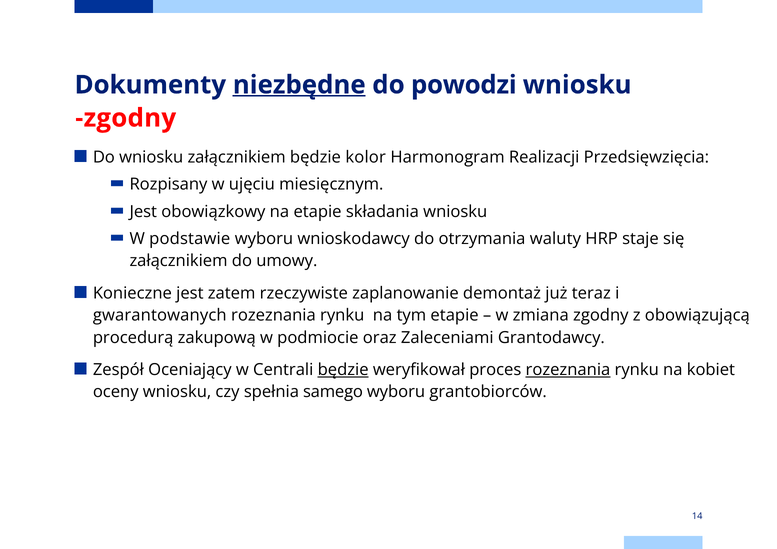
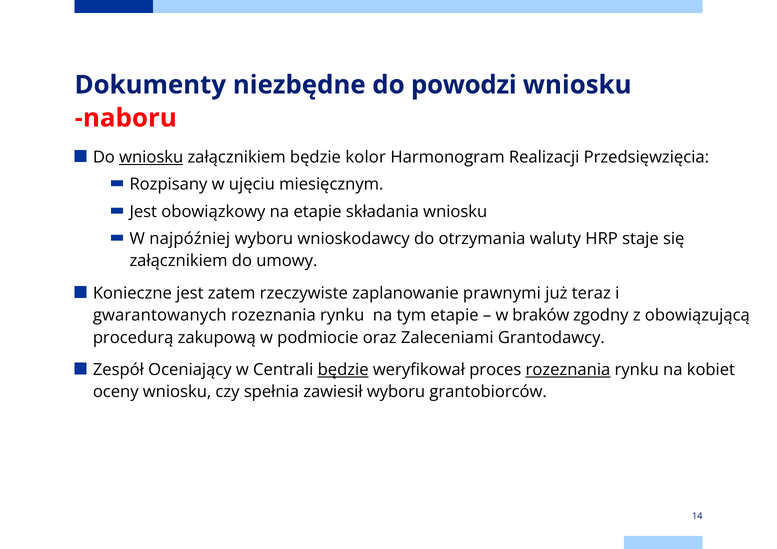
niezbędne underline: present -> none
zgodny at (126, 118): zgodny -> naboru
wniosku at (151, 157) underline: none -> present
podstawie: podstawie -> najpóźniej
demontaż: demontaż -> prawnymi
zmiana: zmiana -> braków
samego: samego -> zawiesił
